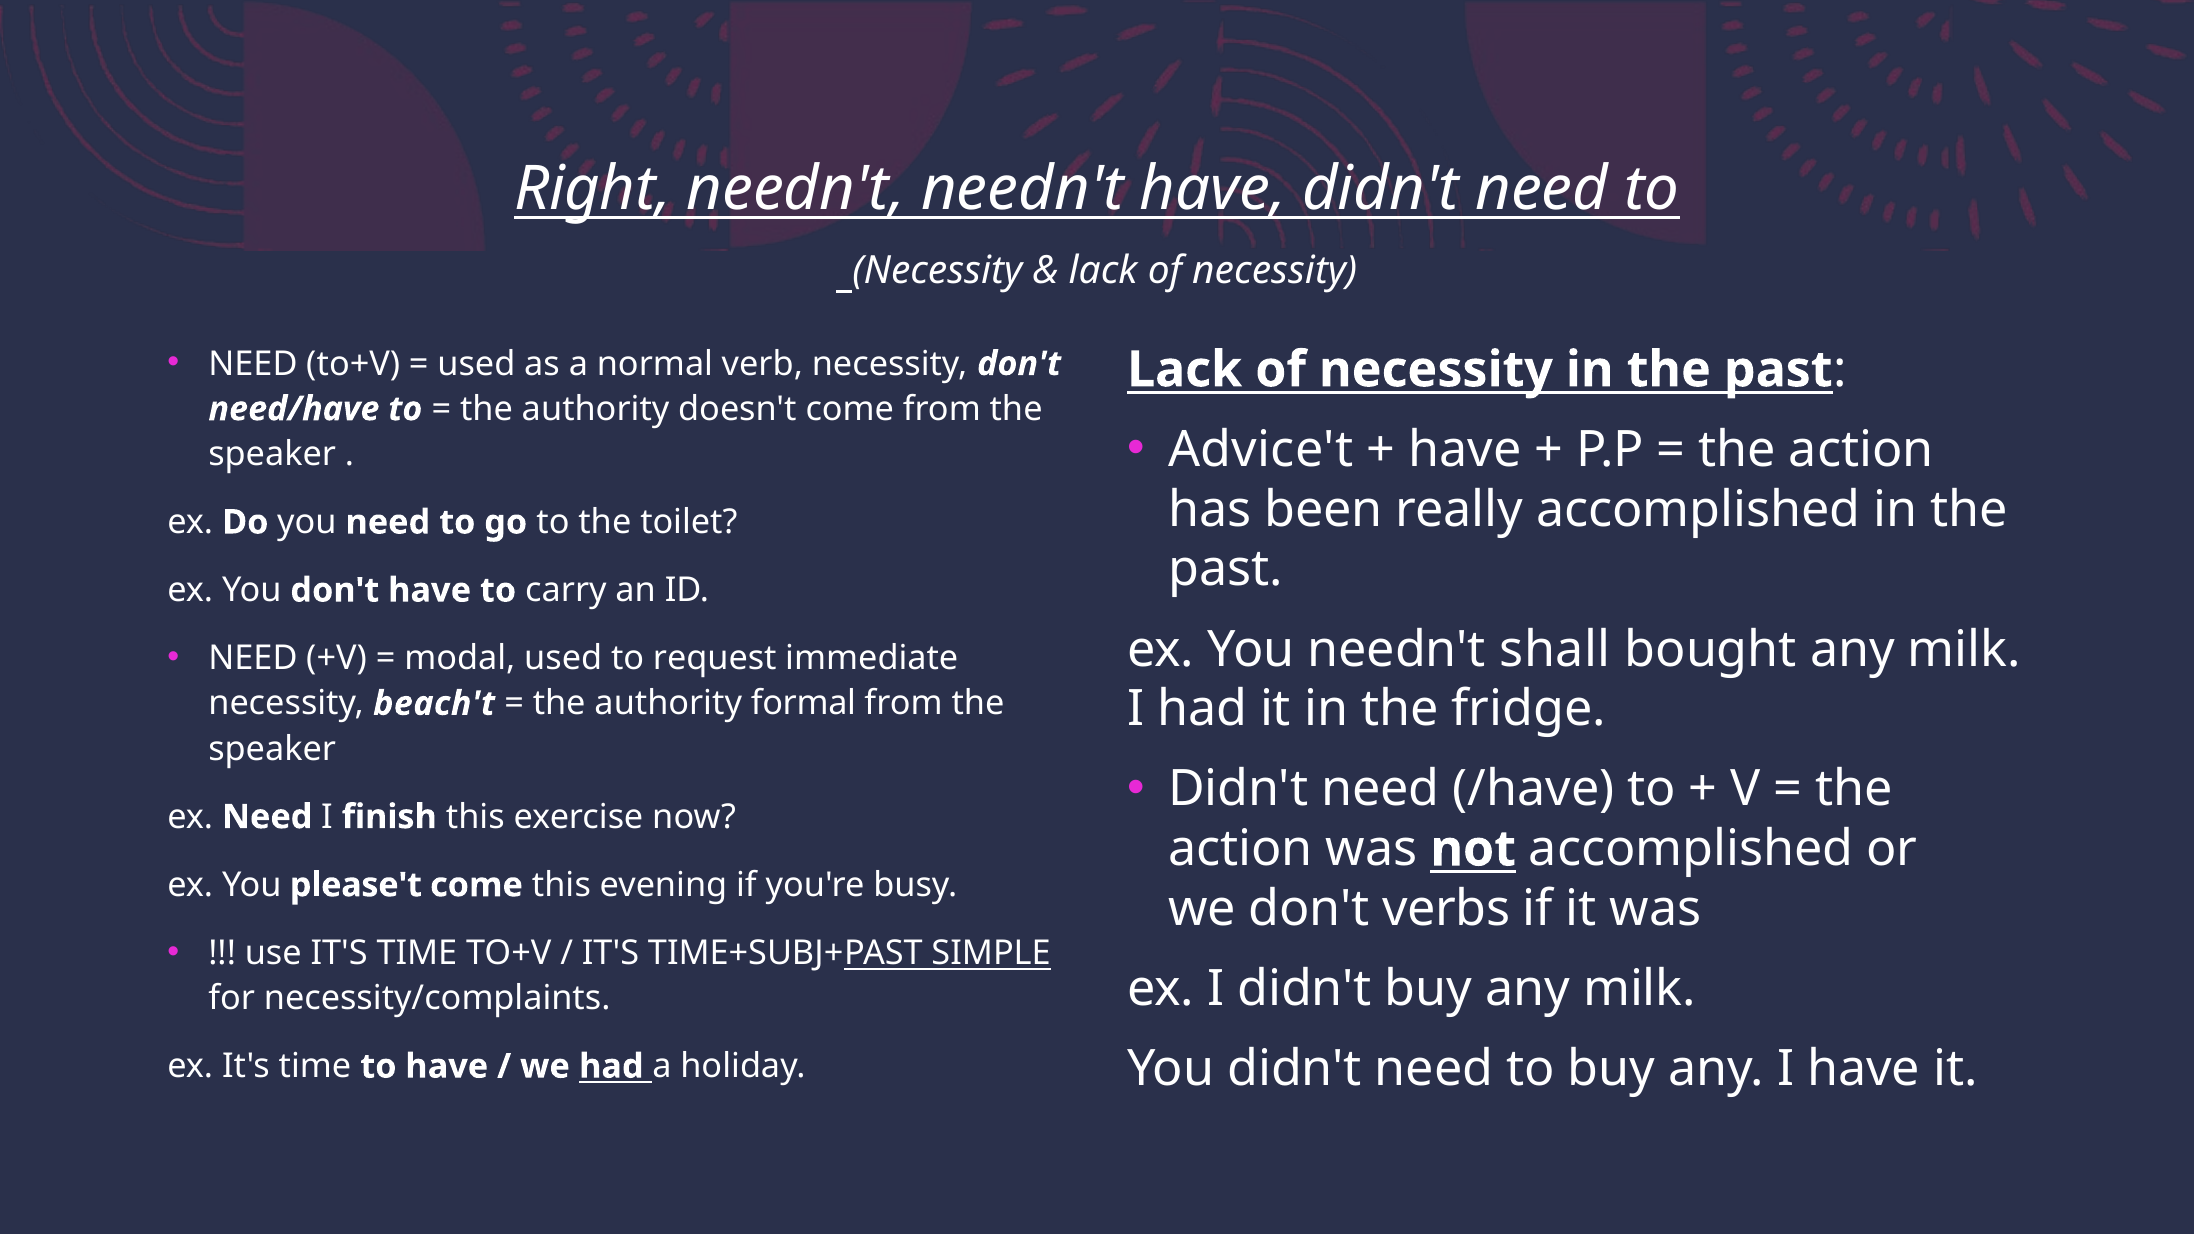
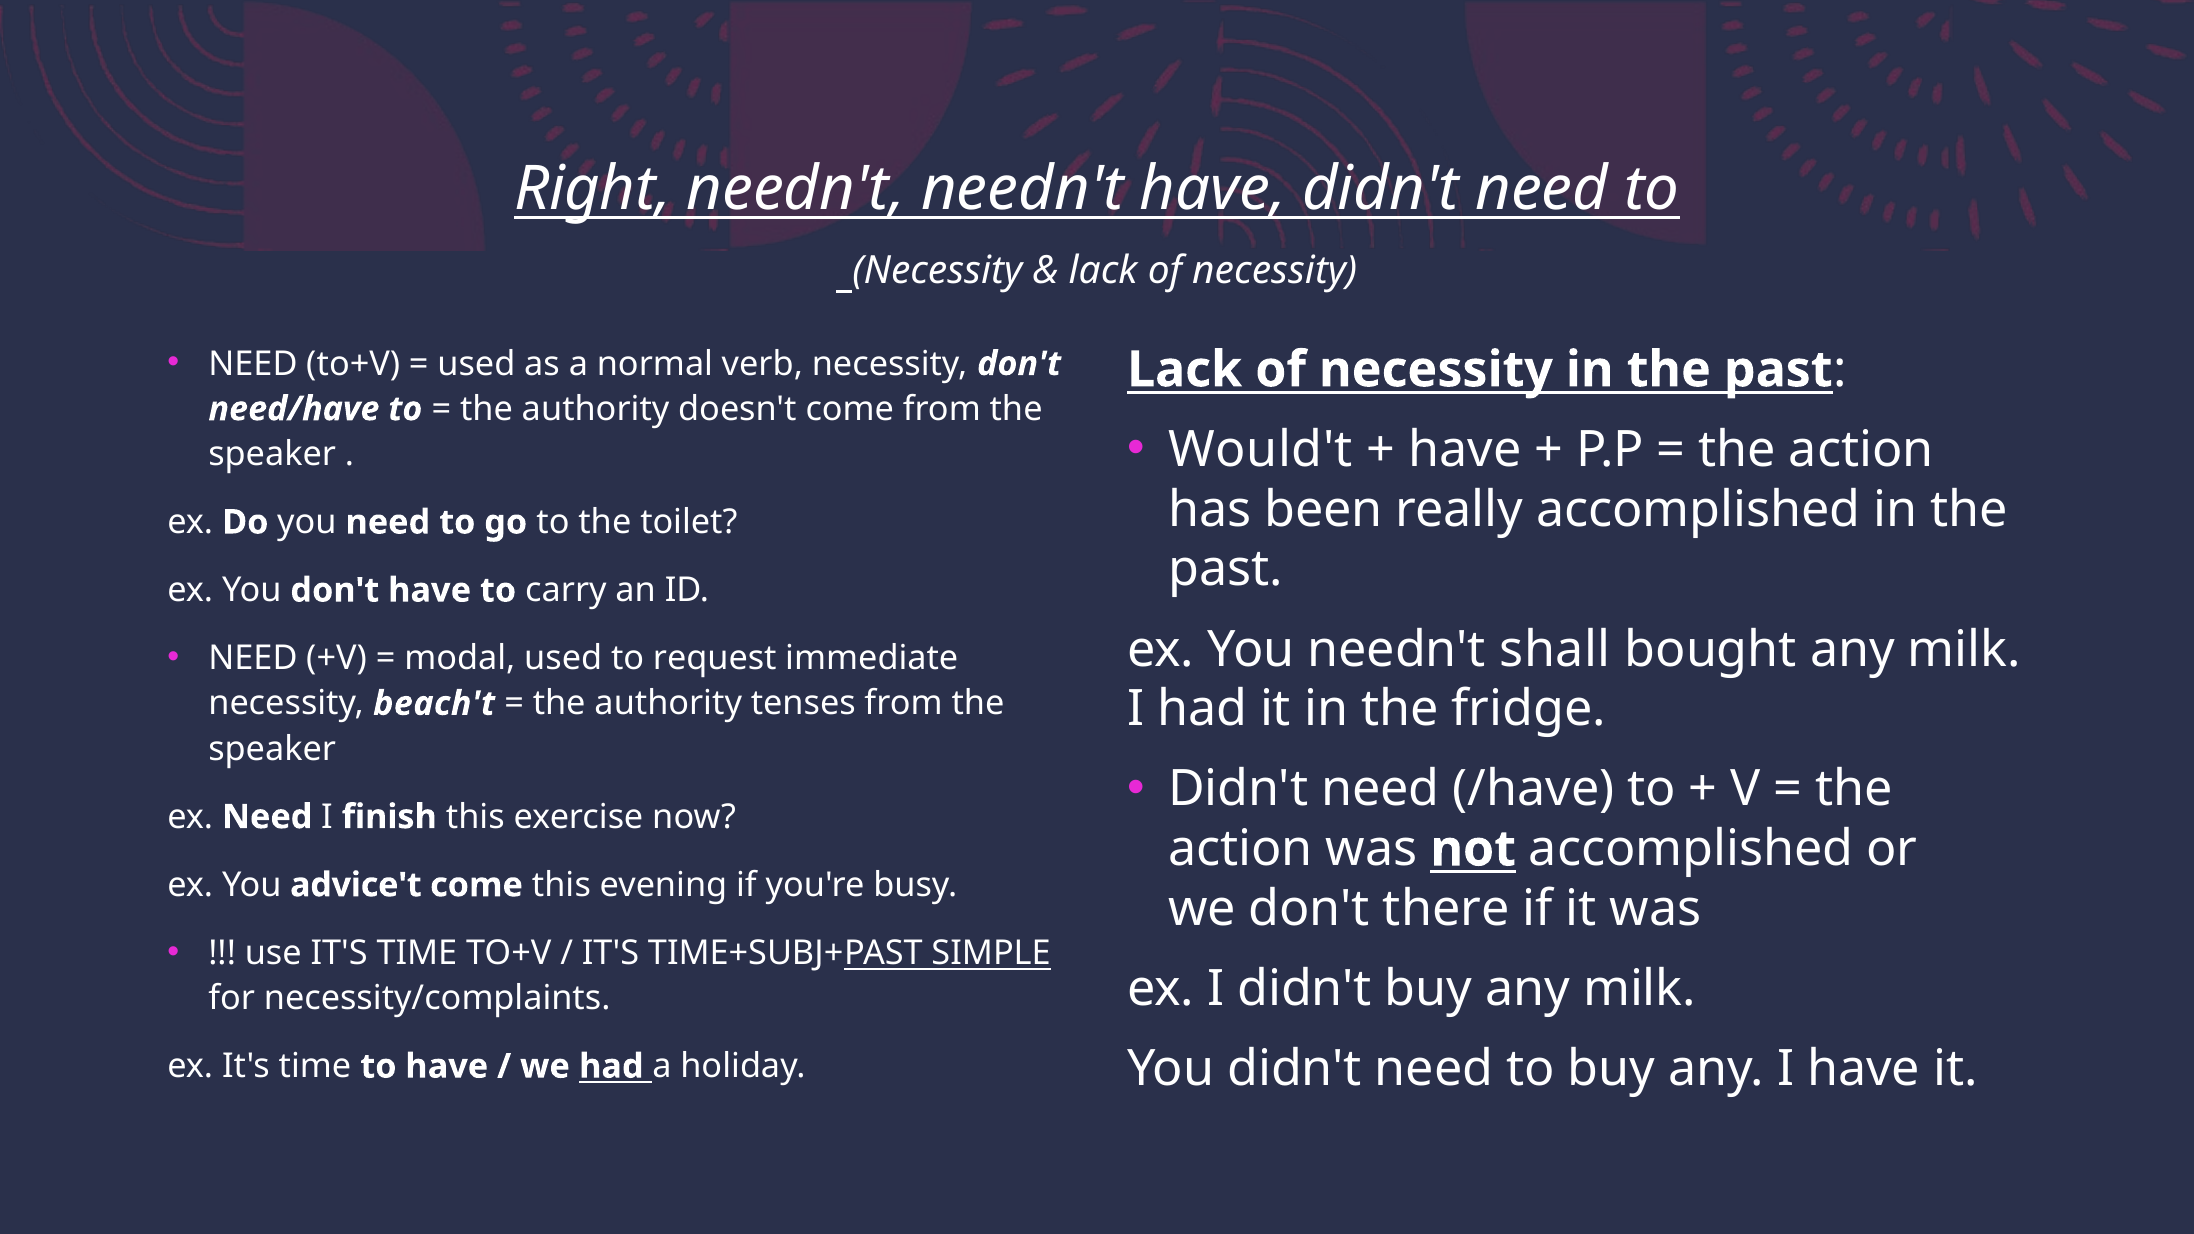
Advice't: Advice't -> Would't
formal: formal -> tenses
please't: please't -> advice't
verbs: verbs -> there
